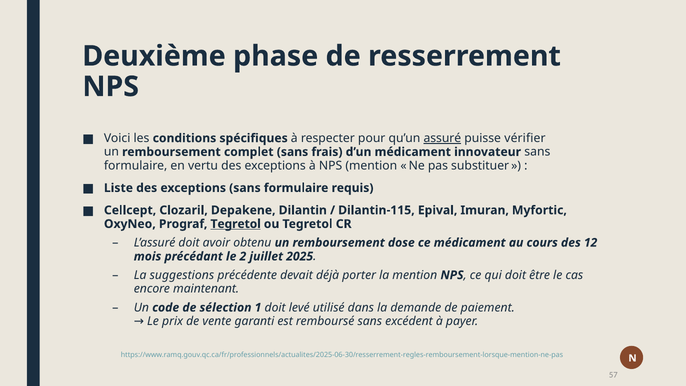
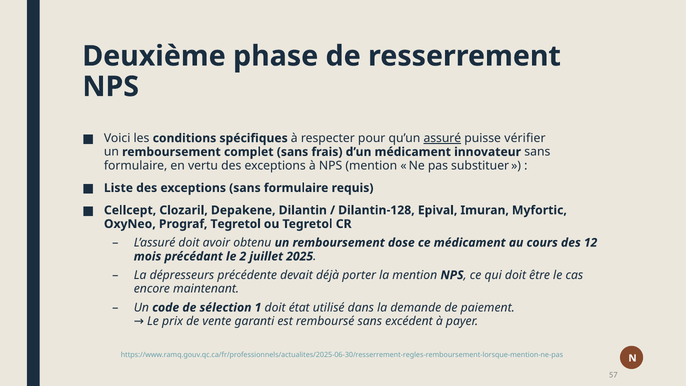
Dilantin‑115: Dilantin‑115 -> Dilantin‑128
Tegretol at (236, 224) underline: present -> none
suggestions: suggestions -> dépresseurs
levé: levé -> état
